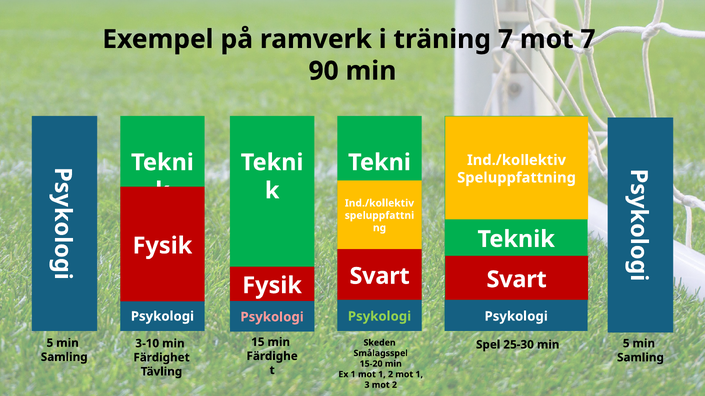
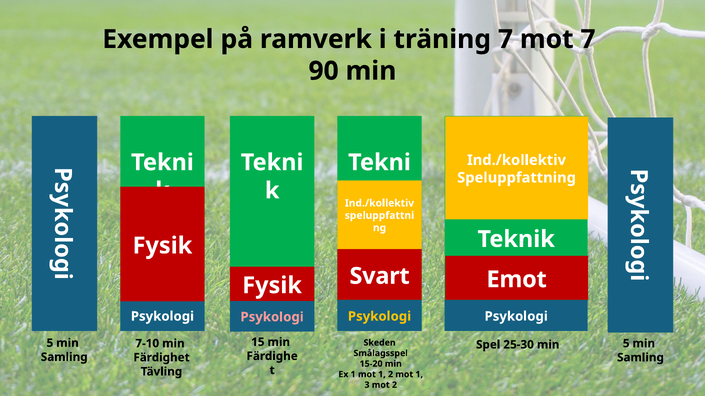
Svart at (517, 280): Svart -> Emot
Psykologi at (379, 317) colour: light green -> yellow
3-10: 3-10 -> 7-10
